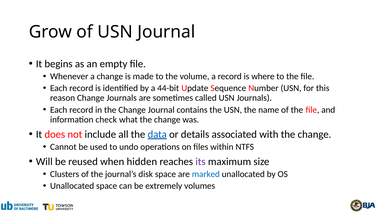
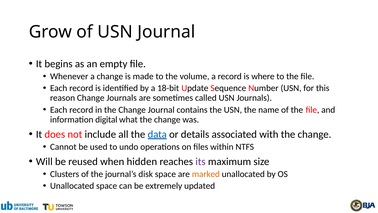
44-bit: 44-bit -> 18-bit
check: check -> digital
marked colour: blue -> orange
volumes: volumes -> updated
